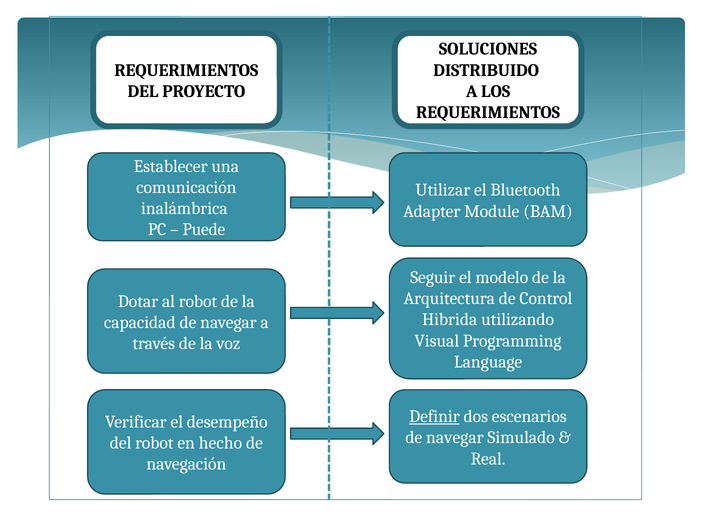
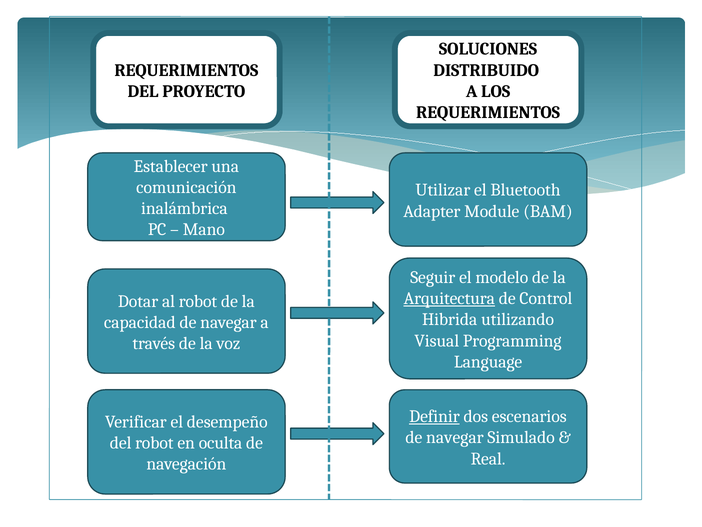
Puede: Puede -> Mano
Arquitectura underline: none -> present
hecho: hecho -> oculta
